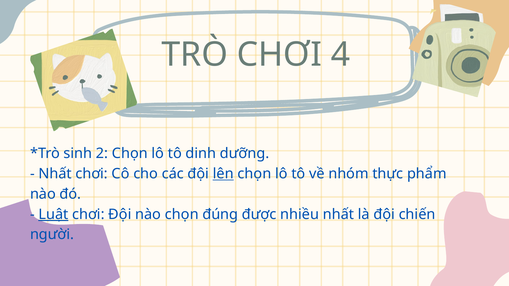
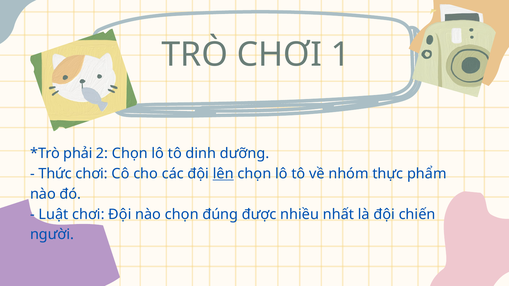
4: 4 -> 1
sinh: sinh -> phải
Nhất at (55, 174): Nhất -> Thức
Luật underline: present -> none
